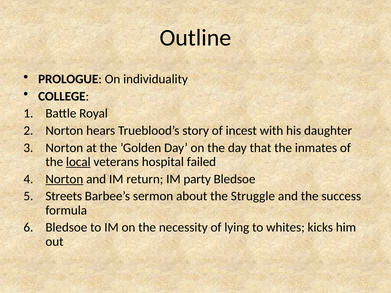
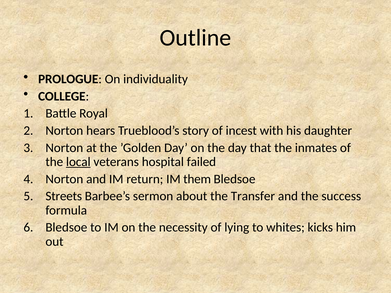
Norton at (64, 179) underline: present -> none
party: party -> them
Struggle: Struggle -> Transfer
